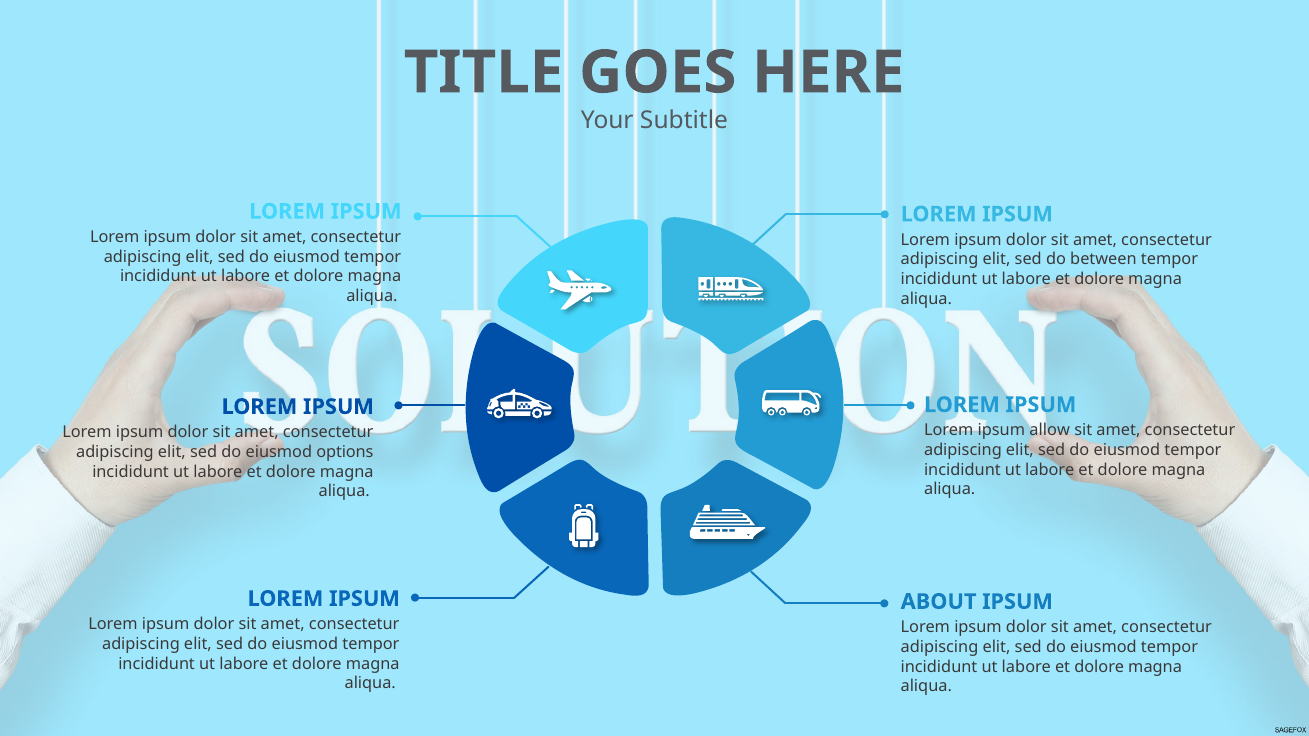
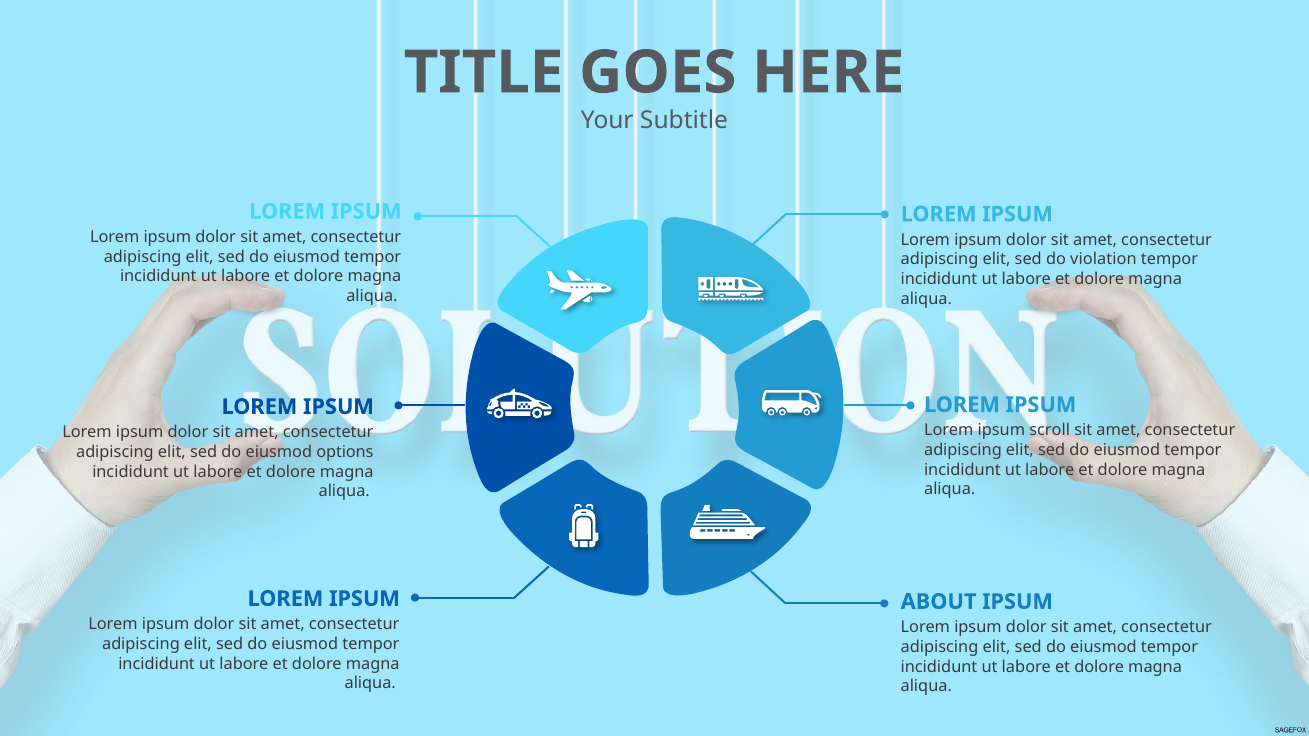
between: between -> violation
allow: allow -> scroll
